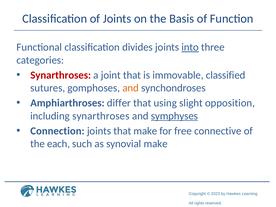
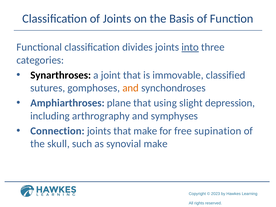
Synarthroses at (61, 75) colour: red -> black
differ: differ -> plane
opposition: opposition -> depression
including synarthroses: synarthroses -> arthrography
symphyses underline: present -> none
connective: connective -> supination
each: each -> skull
